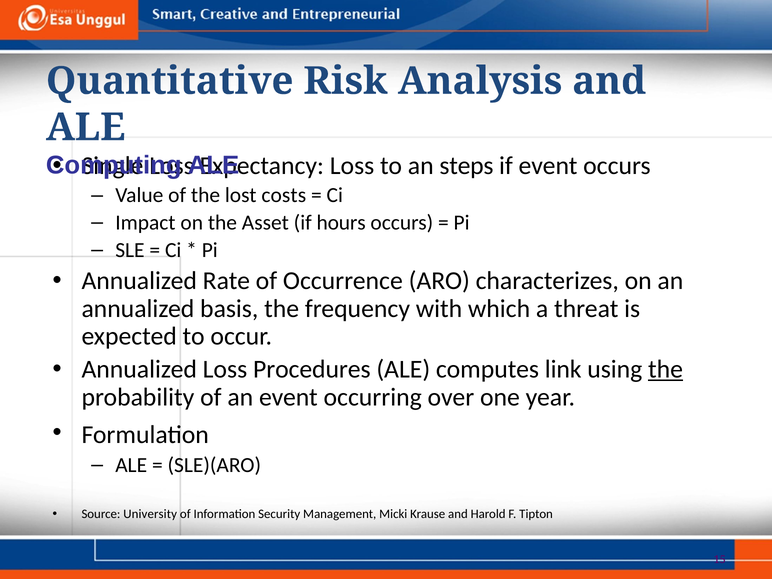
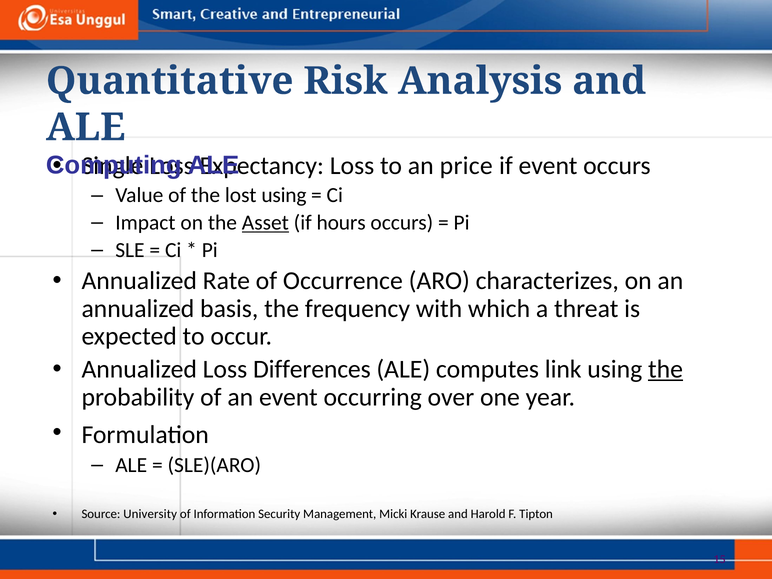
steps: steps -> price
lost costs: costs -> using
Asset underline: none -> present
Procedures: Procedures -> Differences
